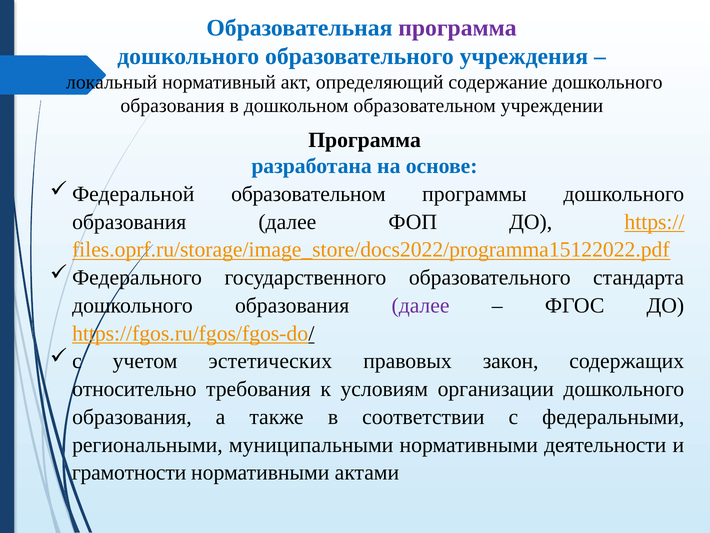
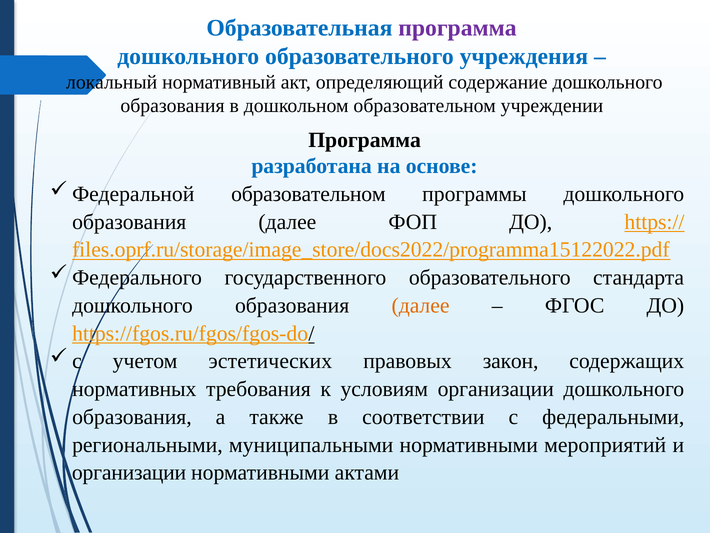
далее at (421, 305) colour: purple -> orange
относительно: относительно -> нормативных
деятельности: деятельности -> мероприятий
грамотности at (129, 472): грамотности -> организации
